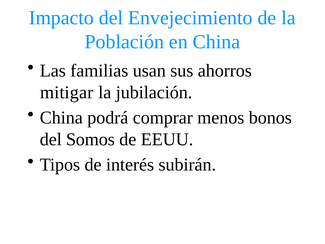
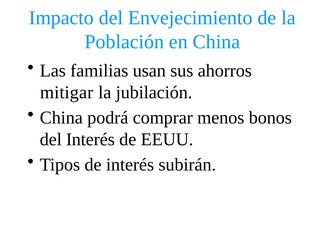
del Somos: Somos -> Interés
